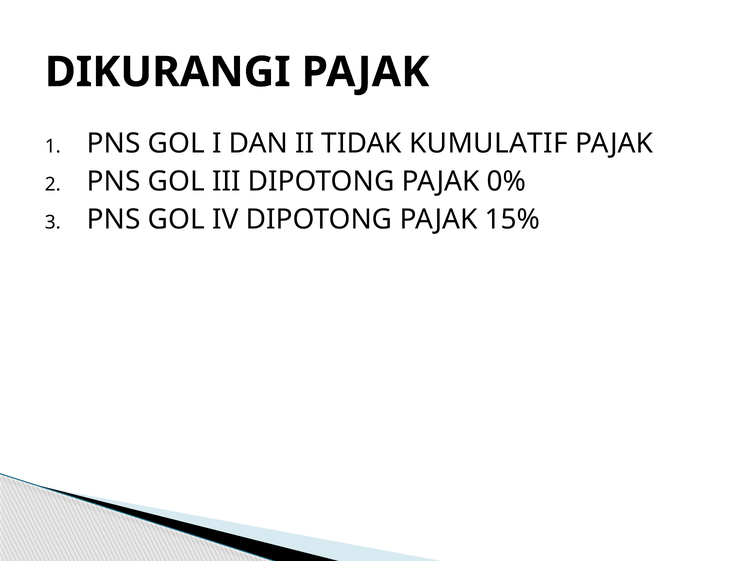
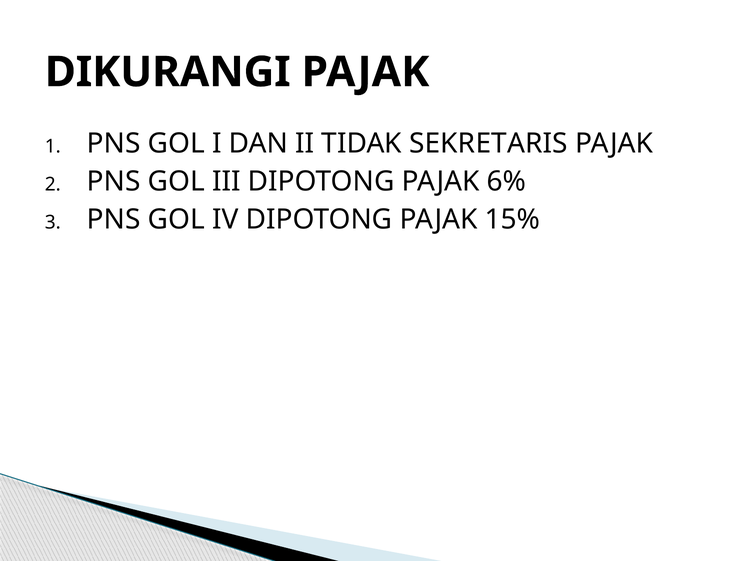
KUMULATIF: KUMULATIF -> SEKRETARIS
0%: 0% -> 6%
